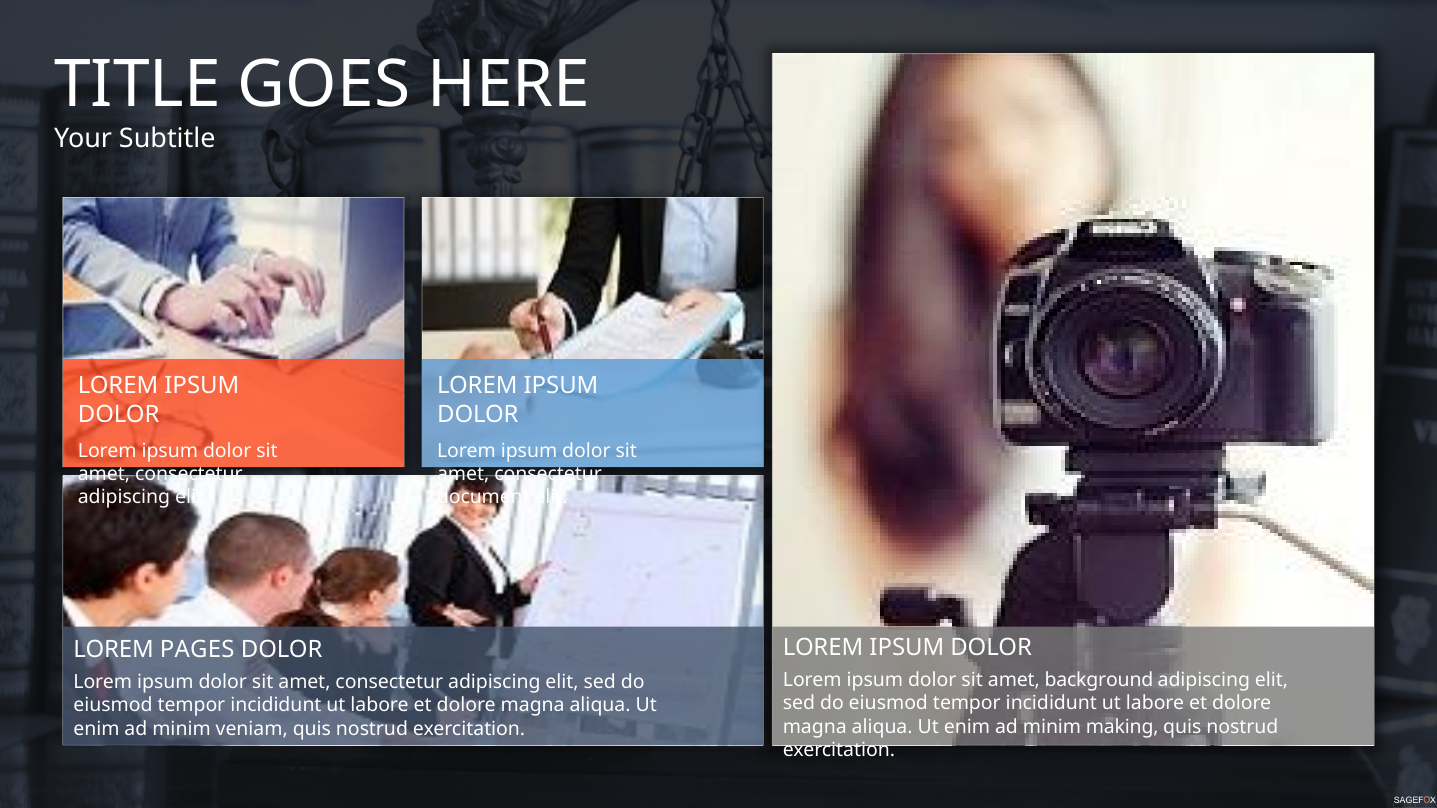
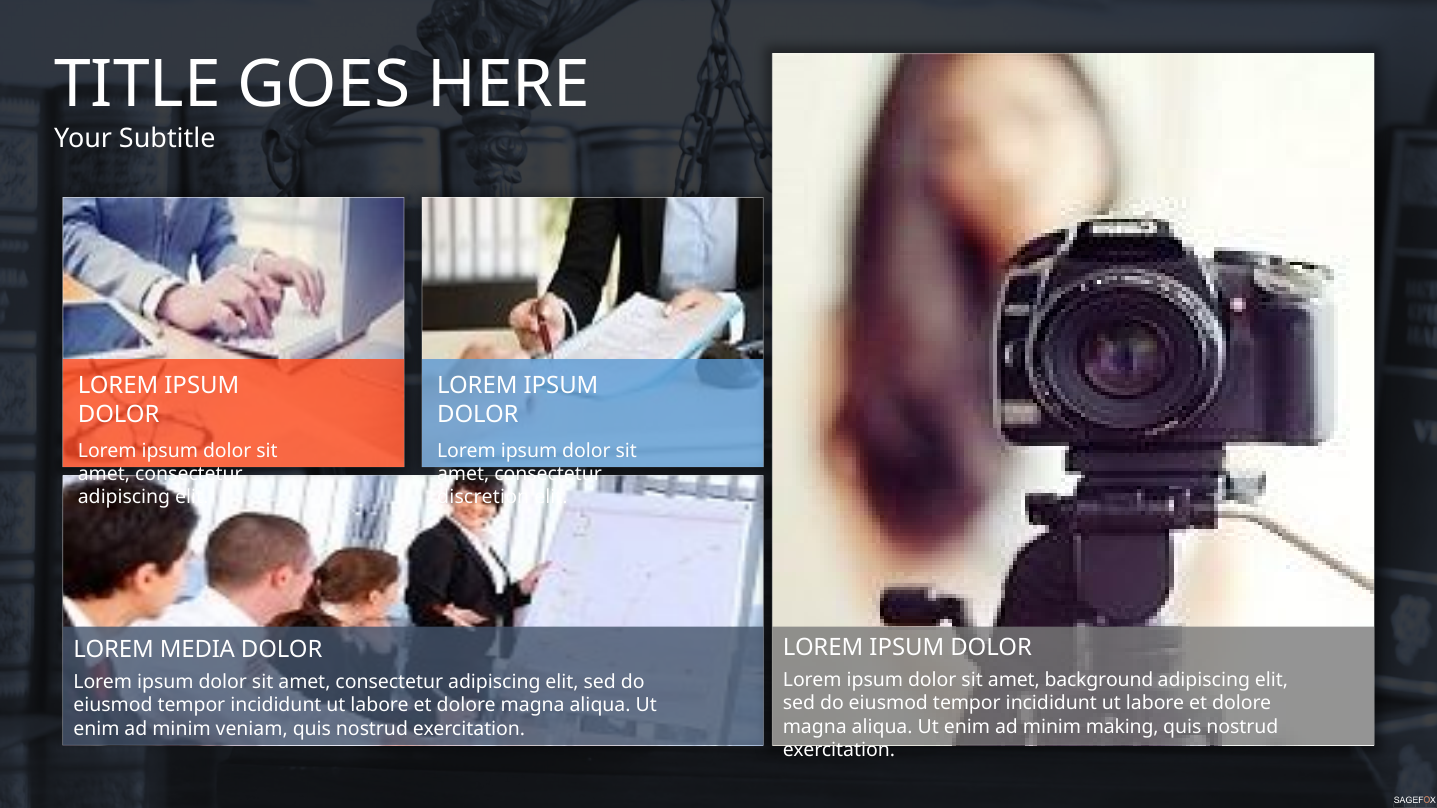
document: document -> discretion
PAGES: PAGES -> MEDIA
